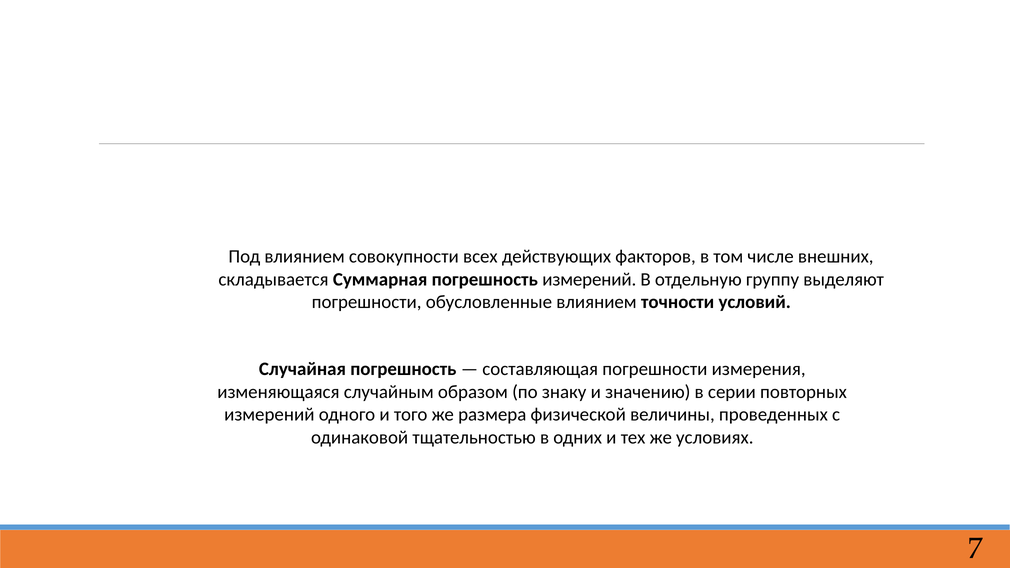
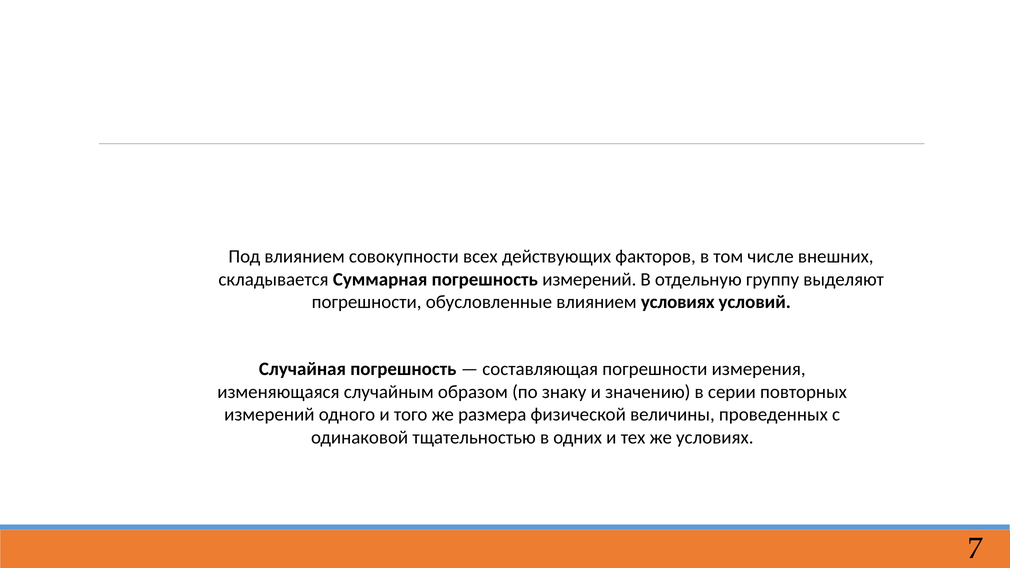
влиянием точности: точности -> условиях
